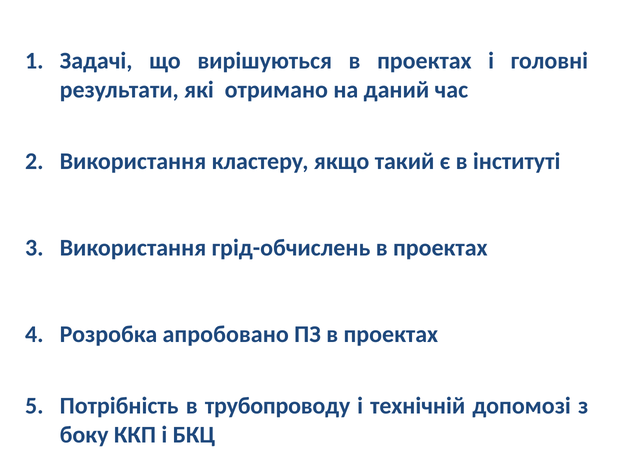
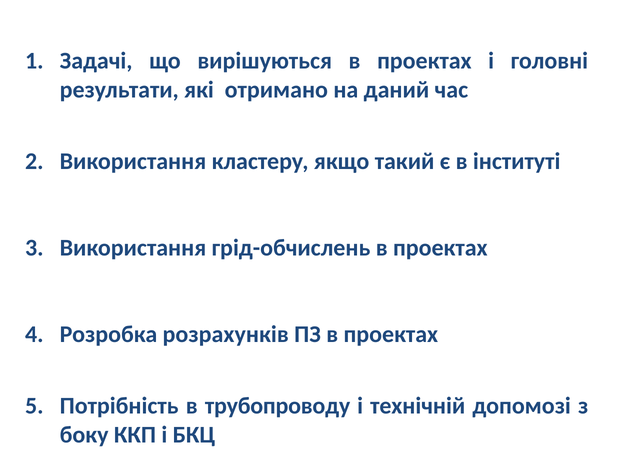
апробовано: апробовано -> розрахунків
